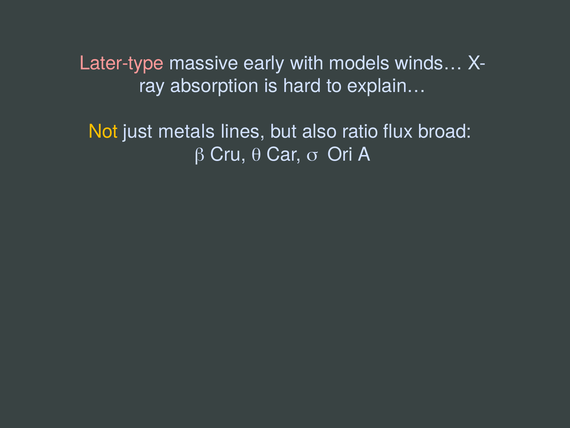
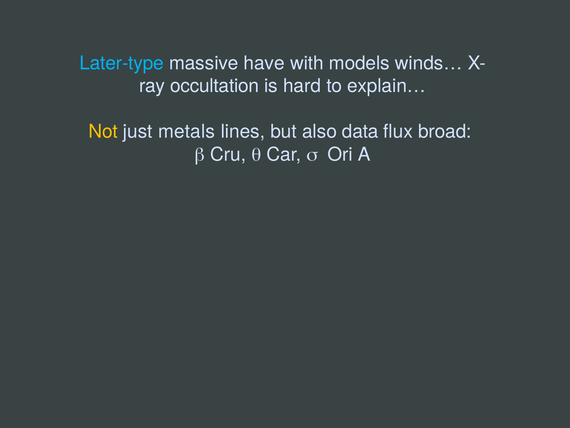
Later-type colour: pink -> light blue
early: early -> have
absorption: absorption -> occultation
ratio: ratio -> data
